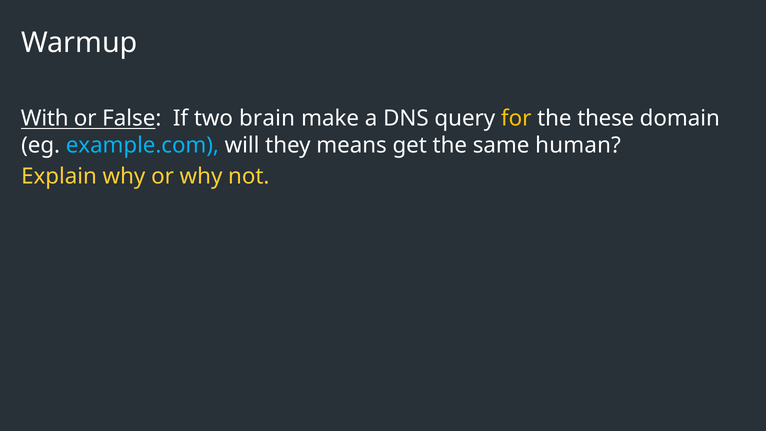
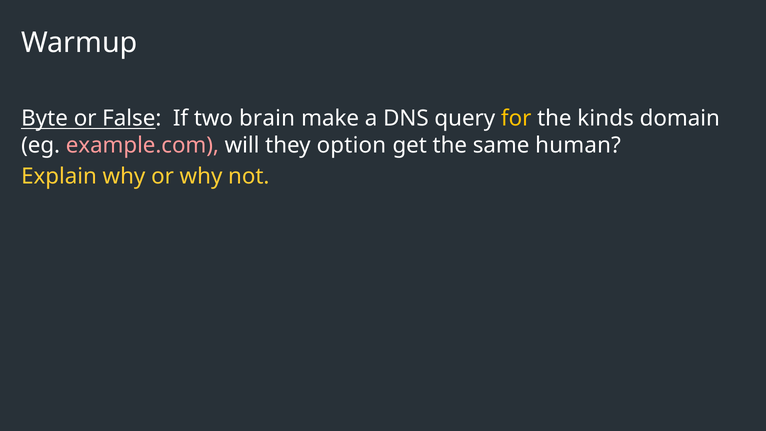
With: With -> Byte
these: these -> kinds
example.com colour: light blue -> pink
means: means -> option
